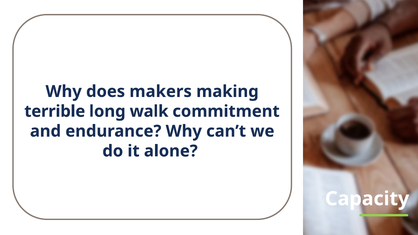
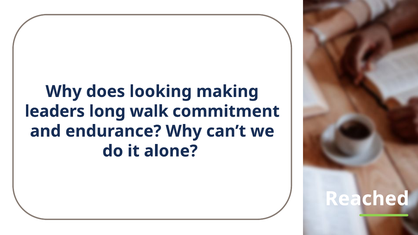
makers: makers -> looking
terrible: terrible -> leaders
Capacity: Capacity -> Reached
